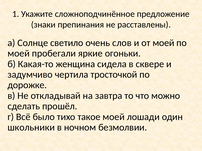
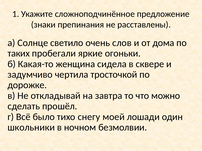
от моей: моей -> дома
моей at (19, 54): моей -> таких
такое: такое -> снегу
